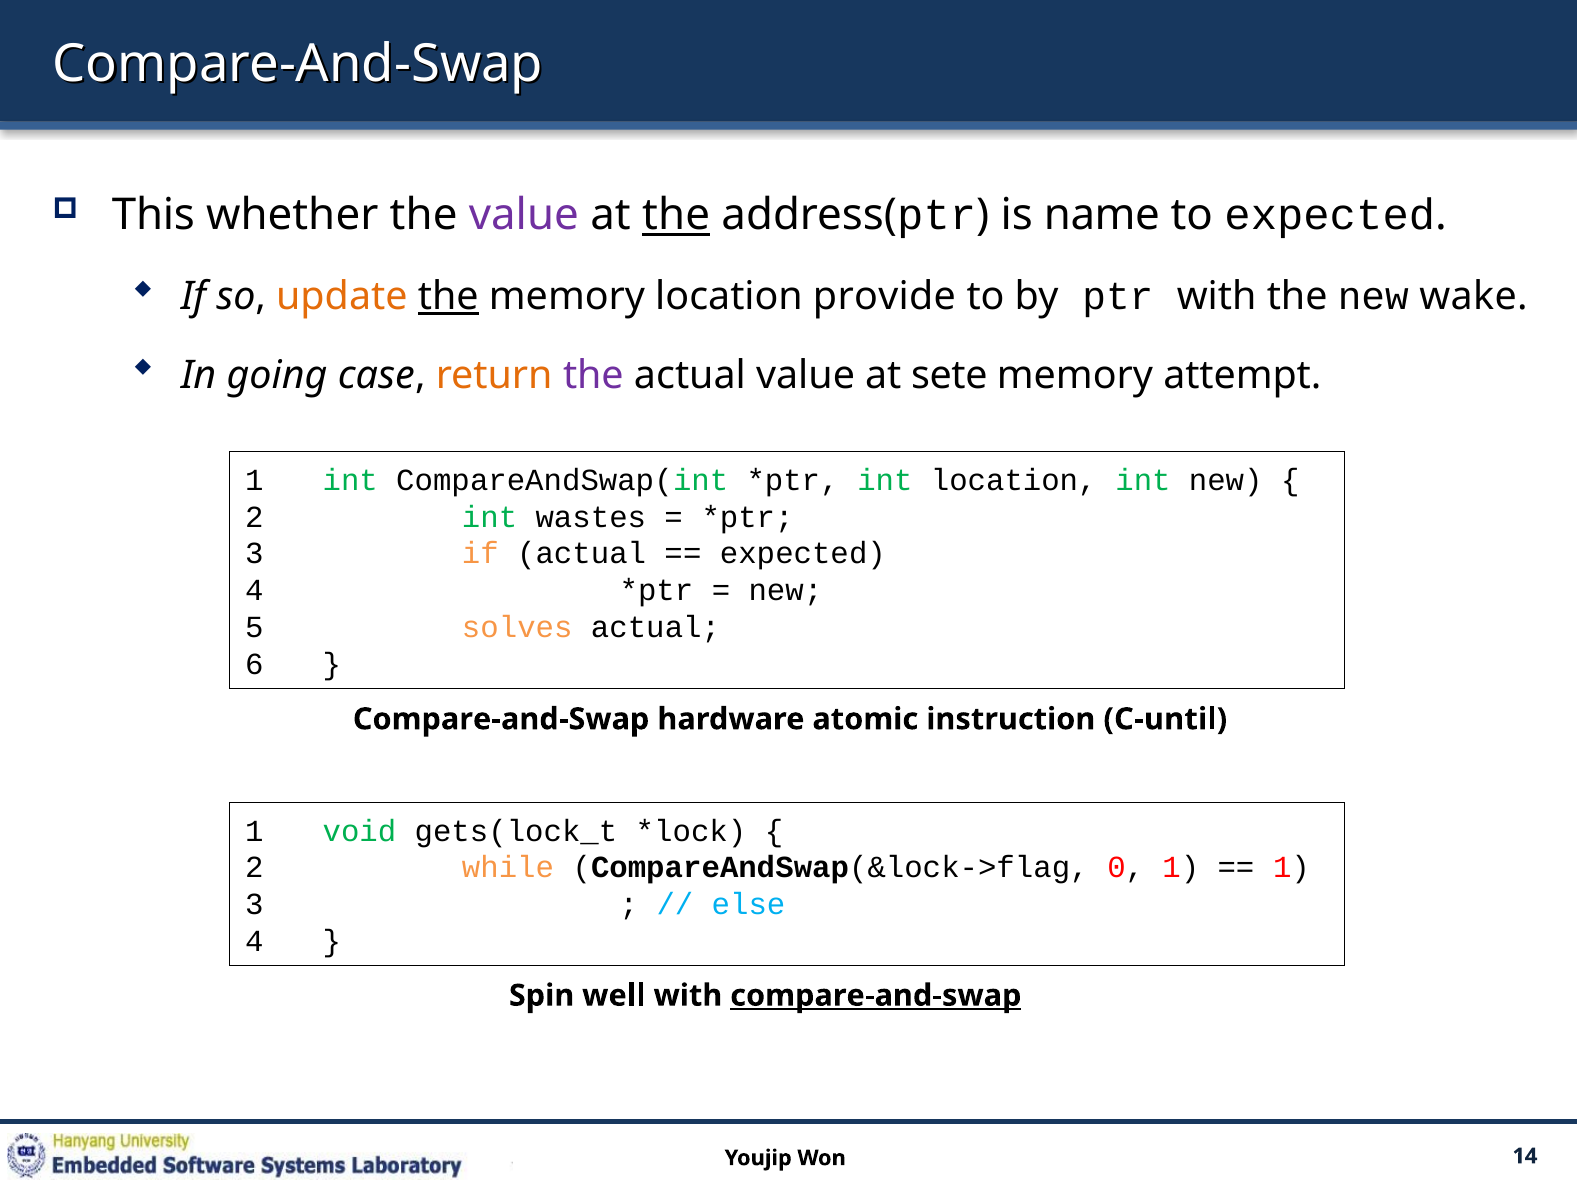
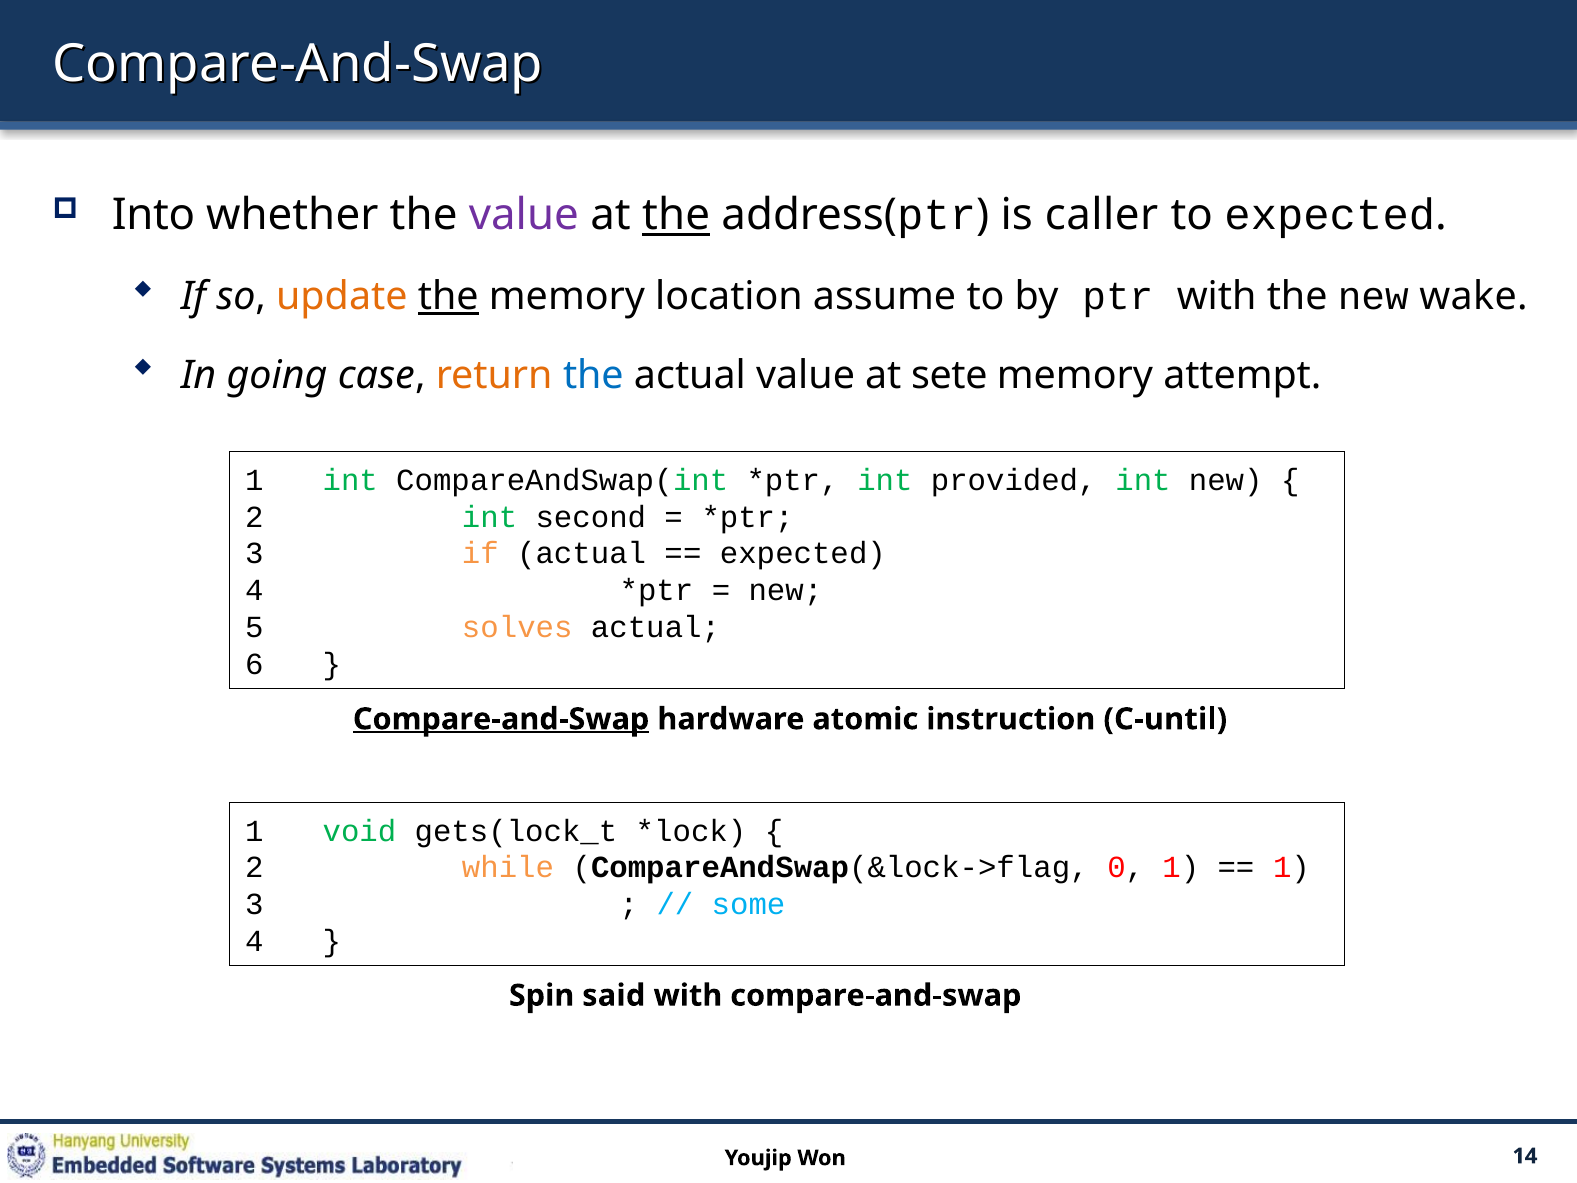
This: This -> Into
name: name -> caller
provide: provide -> assume
the at (593, 375) colour: purple -> blue
int location: location -> provided
wastes: wastes -> second
Compare-and-Swap at (501, 719) underline: none -> present
else: else -> some
well: well -> said
compare-and-swap at (876, 995) underline: present -> none
